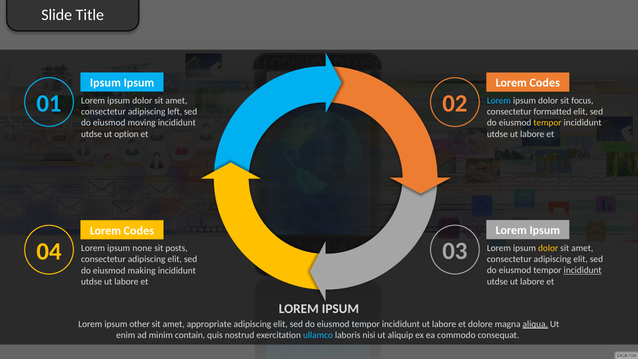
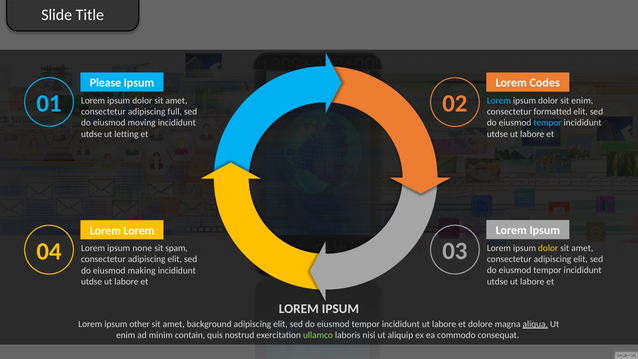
Ipsum at (105, 83): Ipsum -> Please
sit focus: focus -> enim
left: left -> full
tempor at (548, 123) colour: yellow -> light blue
option: option -> letting
Codes at (139, 230): Codes -> Lorem
posts: posts -> spam
incididunt at (583, 270) underline: present -> none
appropriate: appropriate -> background
ullamco colour: light blue -> light green
